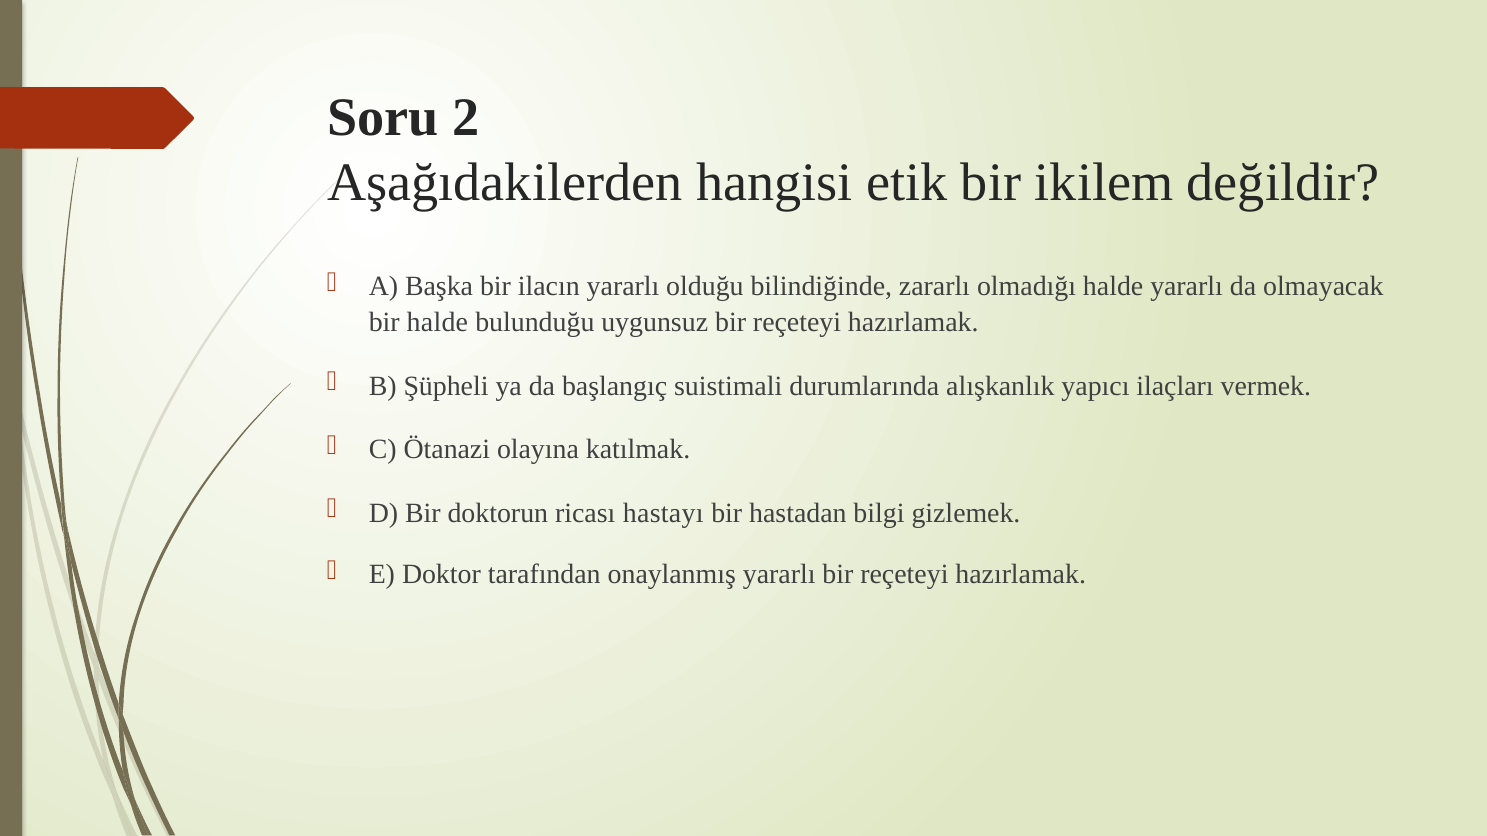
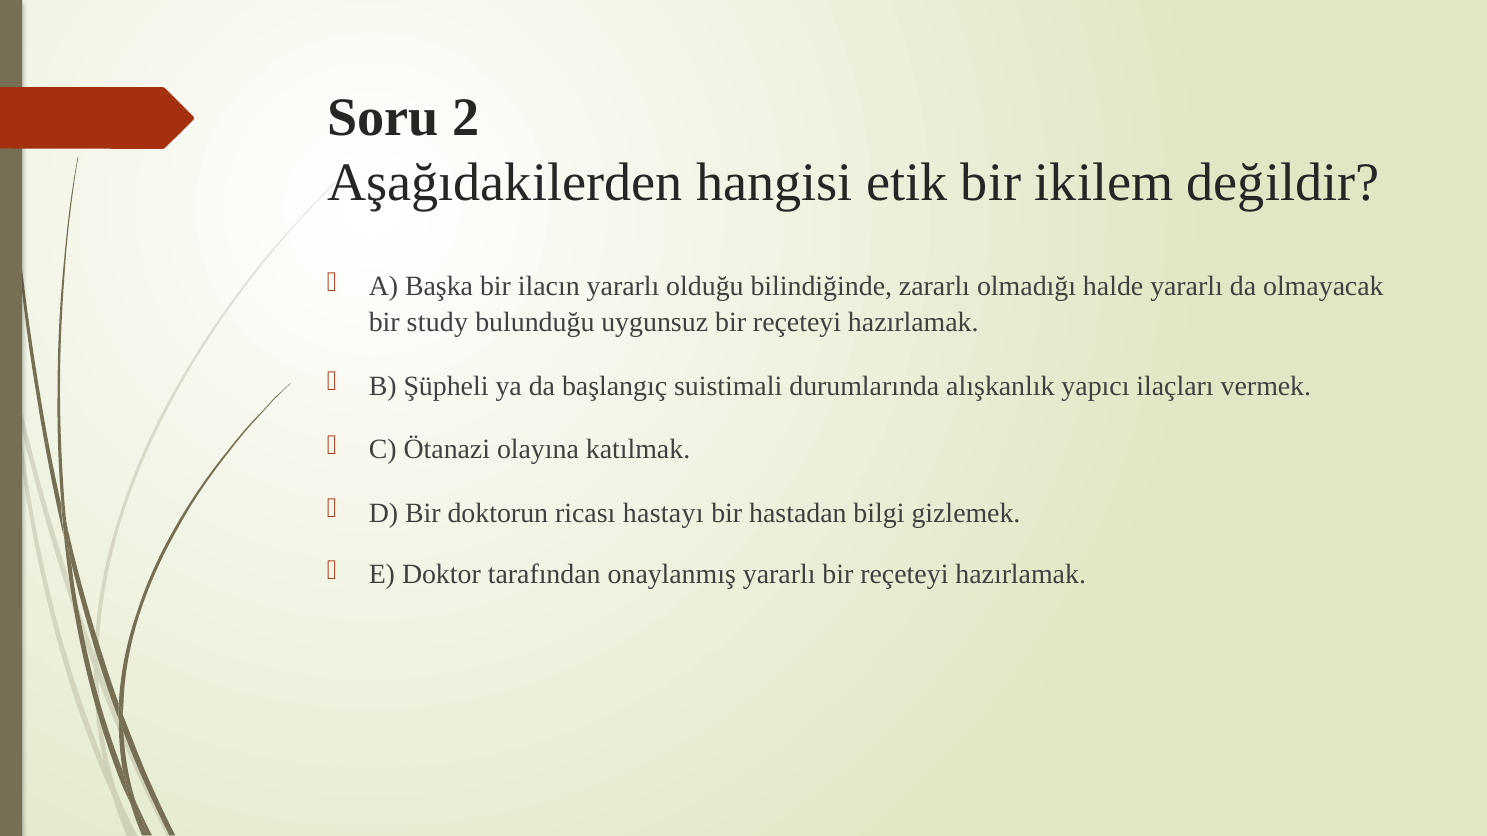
bir halde: halde -> study
